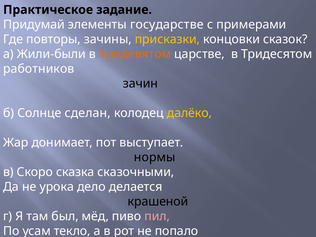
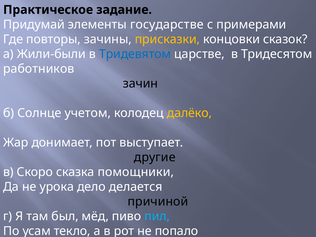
Тридевятом colour: orange -> blue
сделан: сделан -> учетом
нормы: нормы -> другие
сказочными: сказочными -> помощники
крашеной: крашеной -> причиной
пил colour: pink -> light blue
